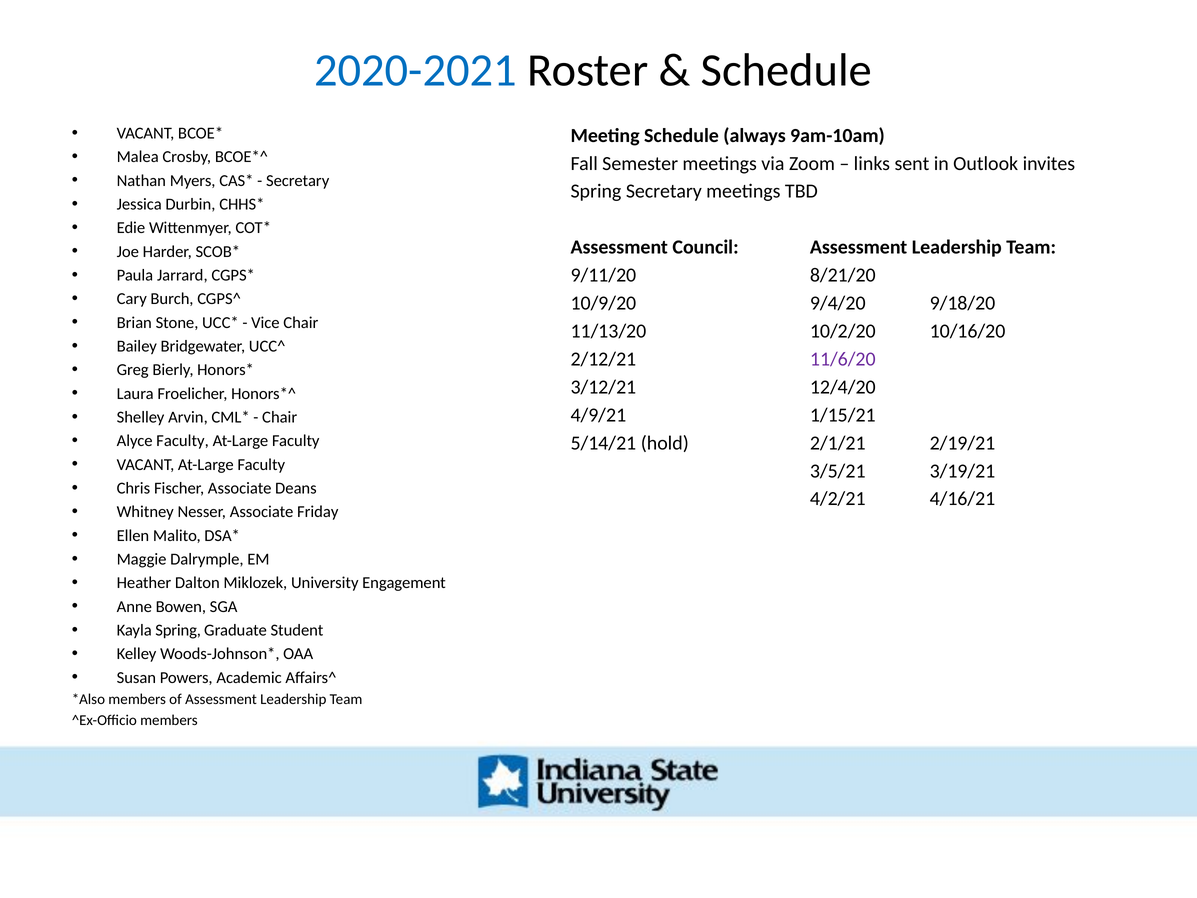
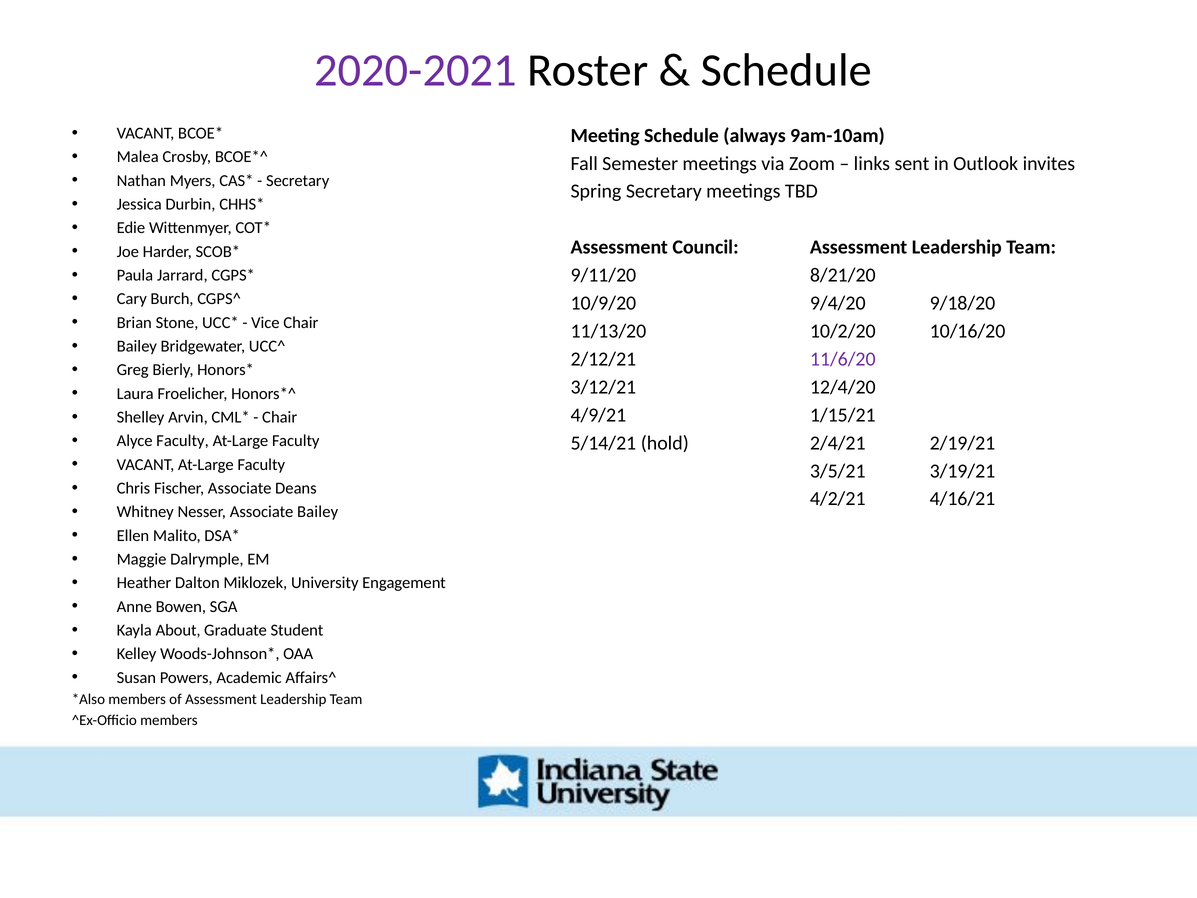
2020-2021 colour: blue -> purple
2/1/21: 2/1/21 -> 2/4/21
Associate Friday: Friday -> Bailey
Kayla Spring: Spring -> About
